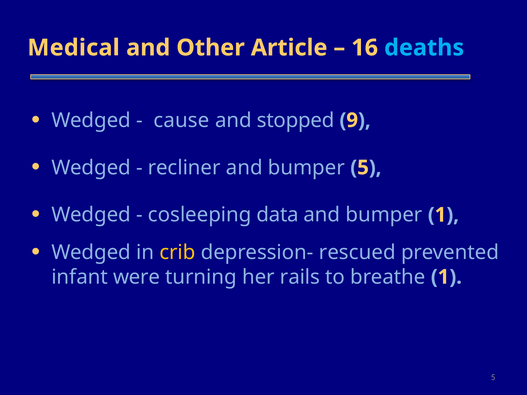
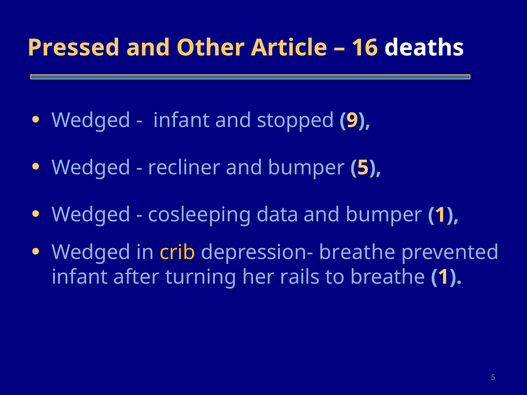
Medical: Medical -> Pressed
deaths colour: light blue -> white
cause at (181, 120): cause -> infant
depression- rescued: rescued -> breathe
were: were -> after
